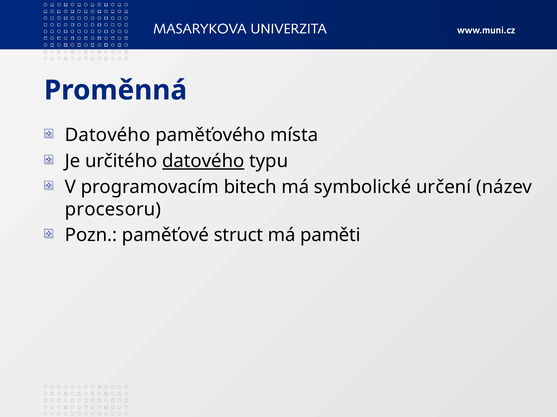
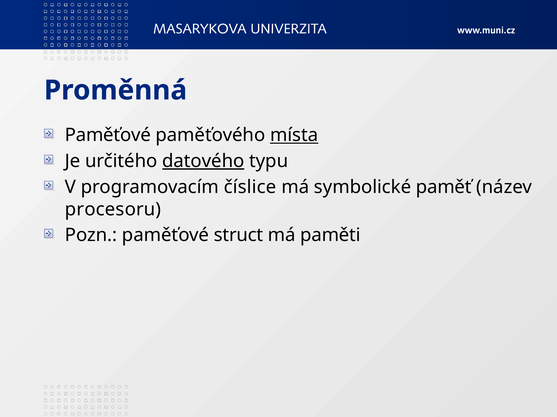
Datového at (108, 135): Datového -> Paměťové
místa underline: none -> present
bitech: bitech -> číslice
určení: určení -> paměť
